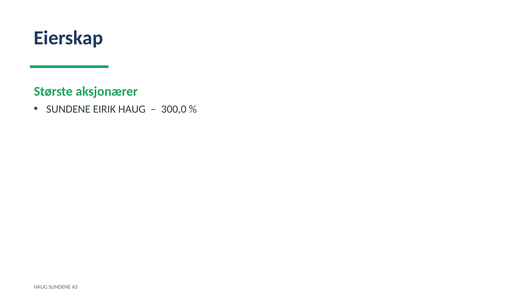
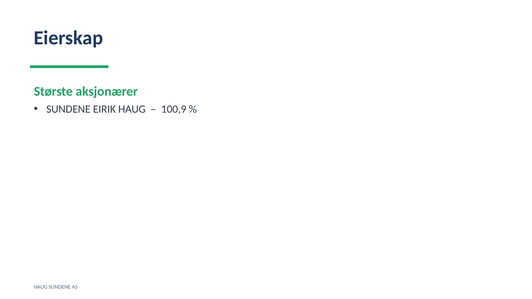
300,0: 300,0 -> 100,9
